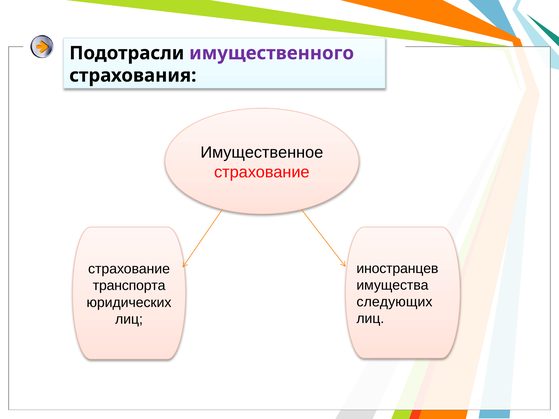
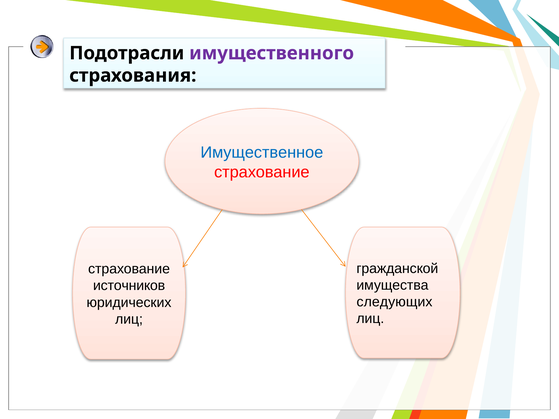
Имущественное colour: black -> blue
иностранцев: иностранцев -> гражданской
транспорта: транспорта -> источников
